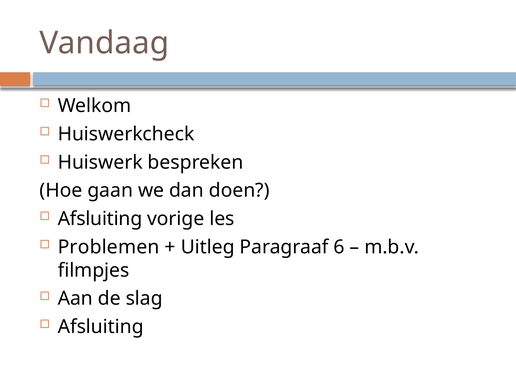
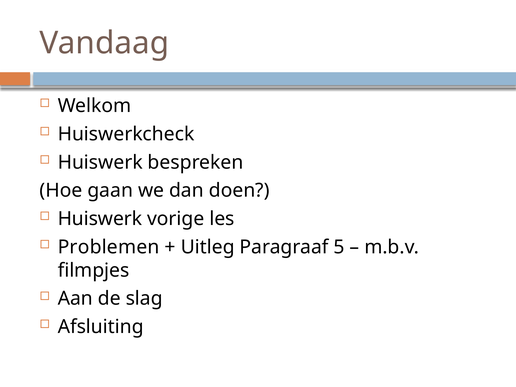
Afsluiting at (100, 219): Afsluiting -> Huiswerk
6: 6 -> 5
